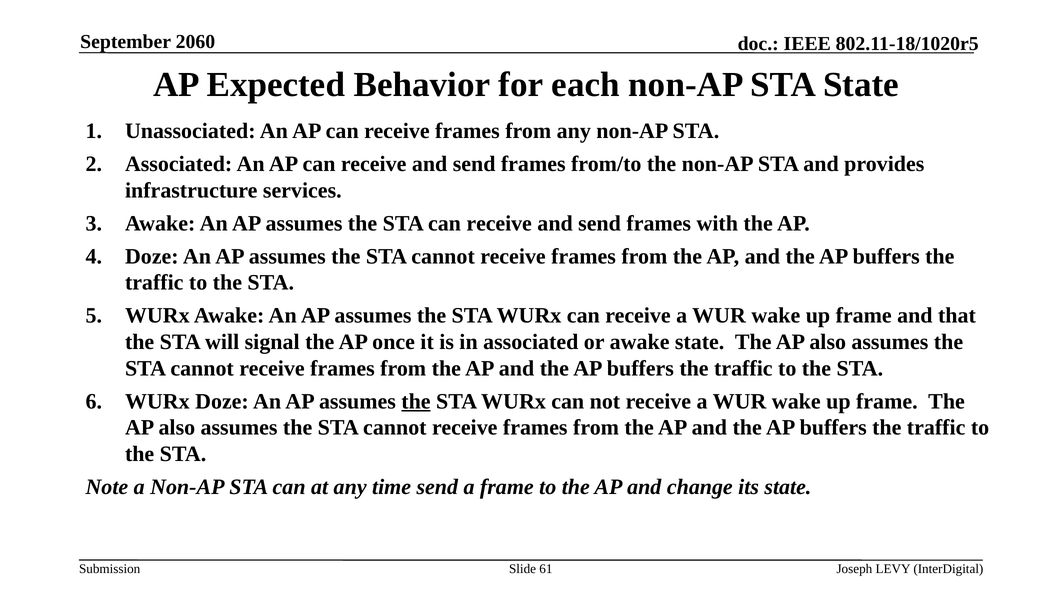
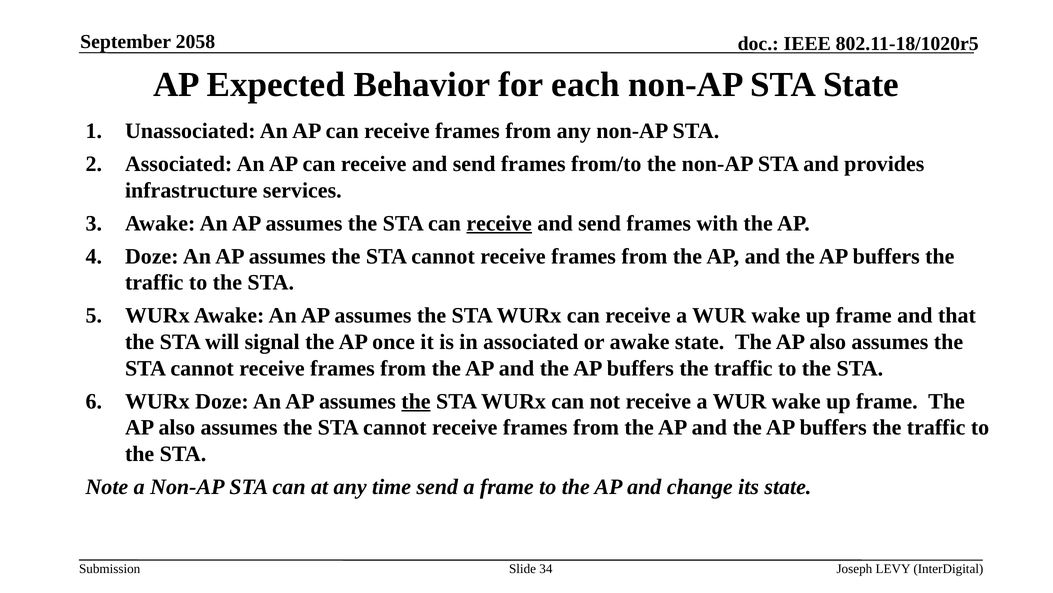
2060: 2060 -> 2058
receive at (499, 223) underline: none -> present
61: 61 -> 34
